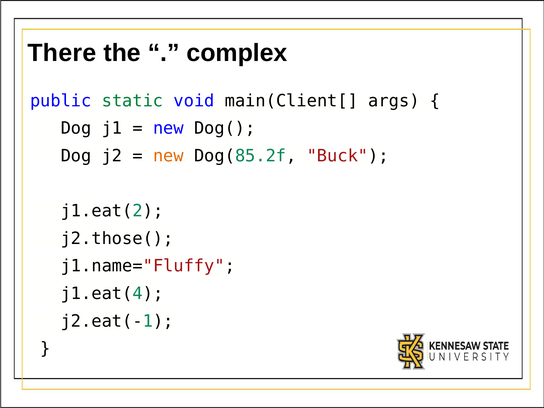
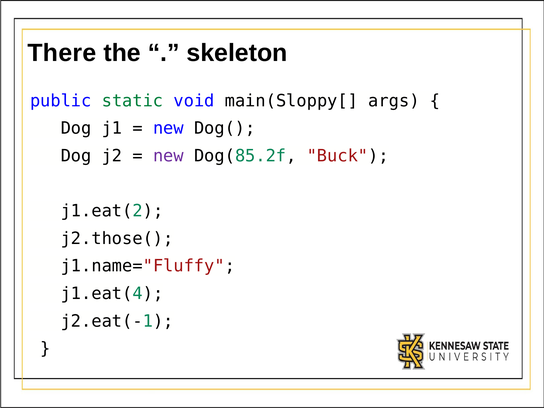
complex: complex -> skeleton
main(Client[: main(Client[ -> main(Sloppy[
new at (168, 156) colour: orange -> purple
